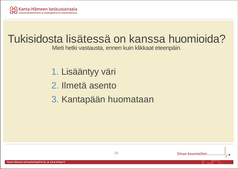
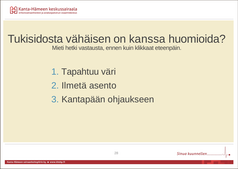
lisätessä: lisätessä -> vähäisen
Lisääntyy: Lisääntyy -> Tapahtuu
huomataan: huomataan -> ohjaukseen
